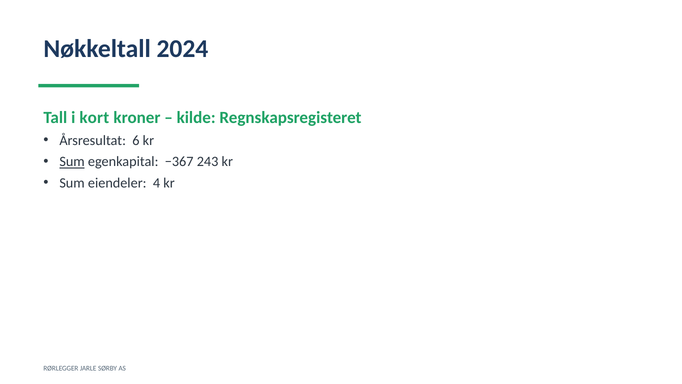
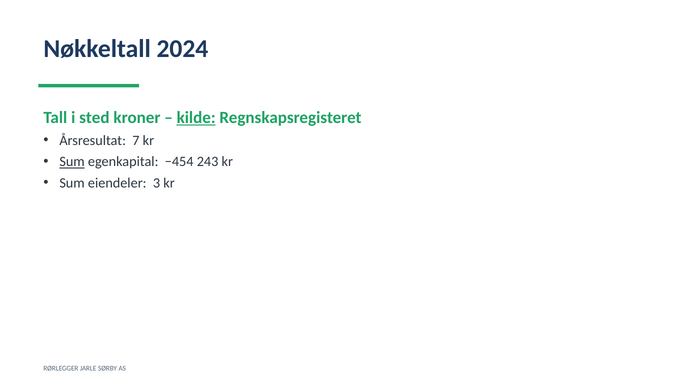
kort: kort -> sted
kilde underline: none -> present
6: 6 -> 7
−367: −367 -> −454
4: 4 -> 3
